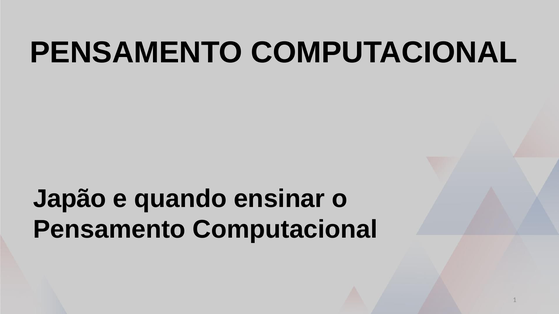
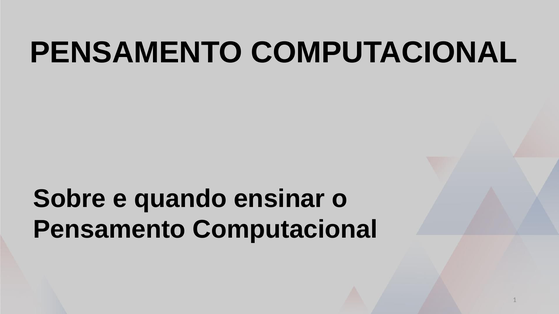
Japão: Japão -> Sobre
